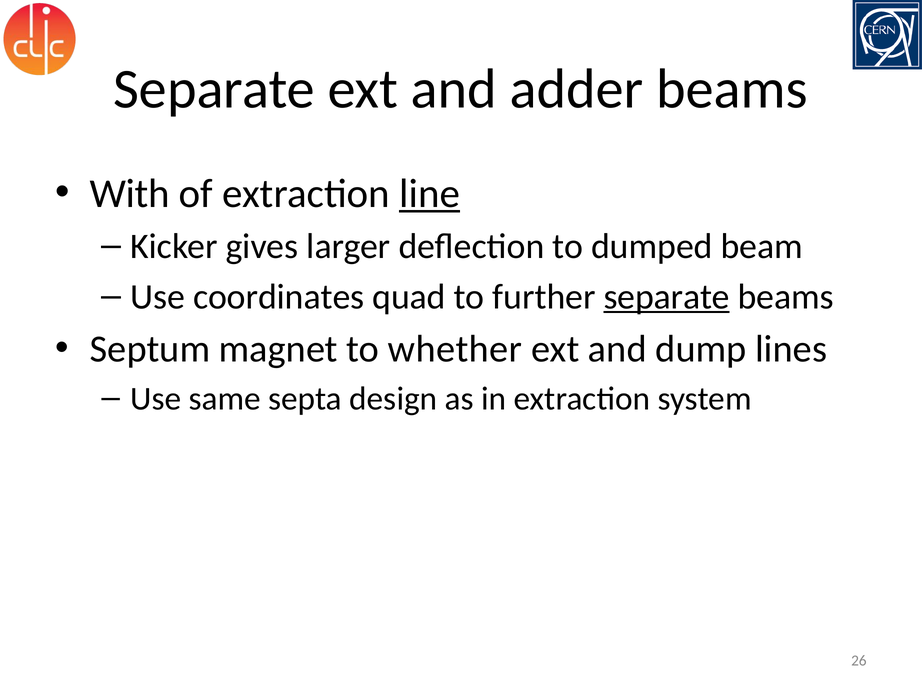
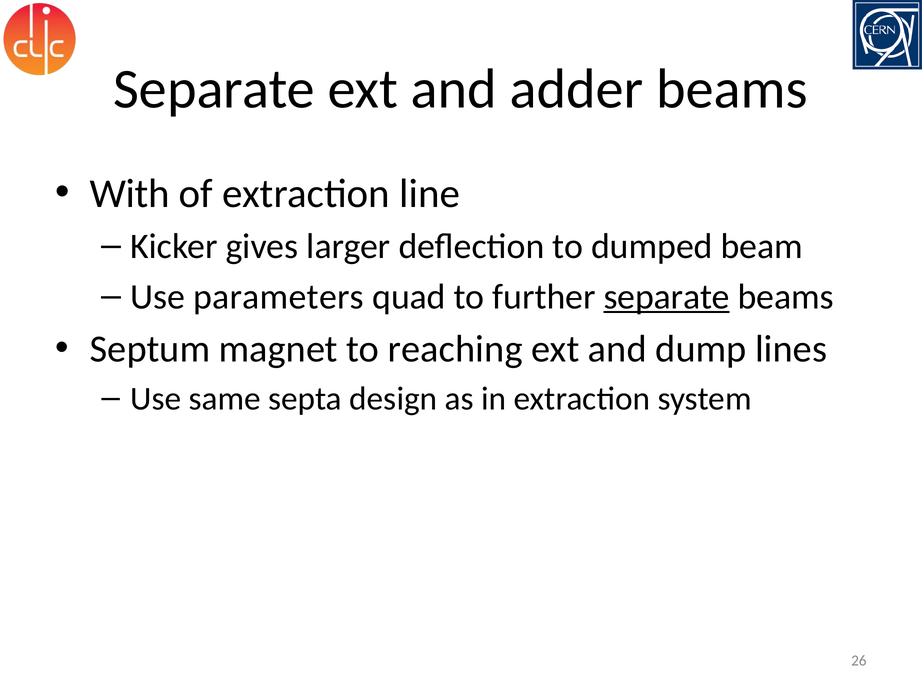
line underline: present -> none
coordinates: coordinates -> parameters
whether: whether -> reaching
